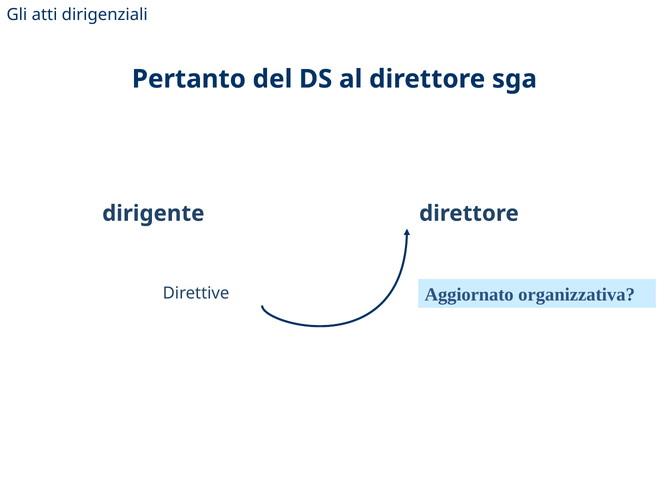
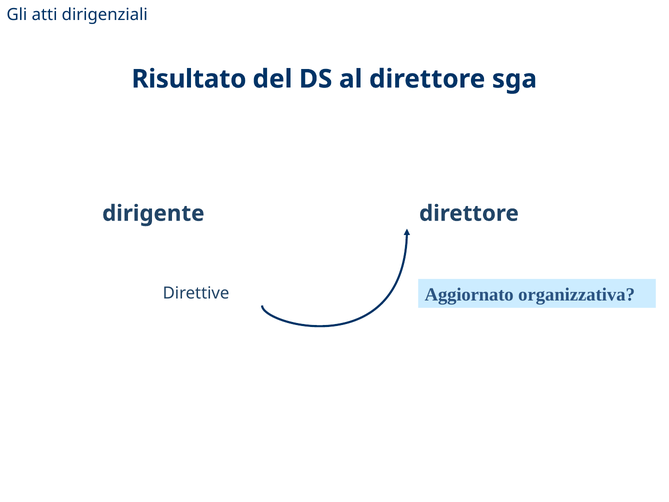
Pertanto: Pertanto -> Risultato
